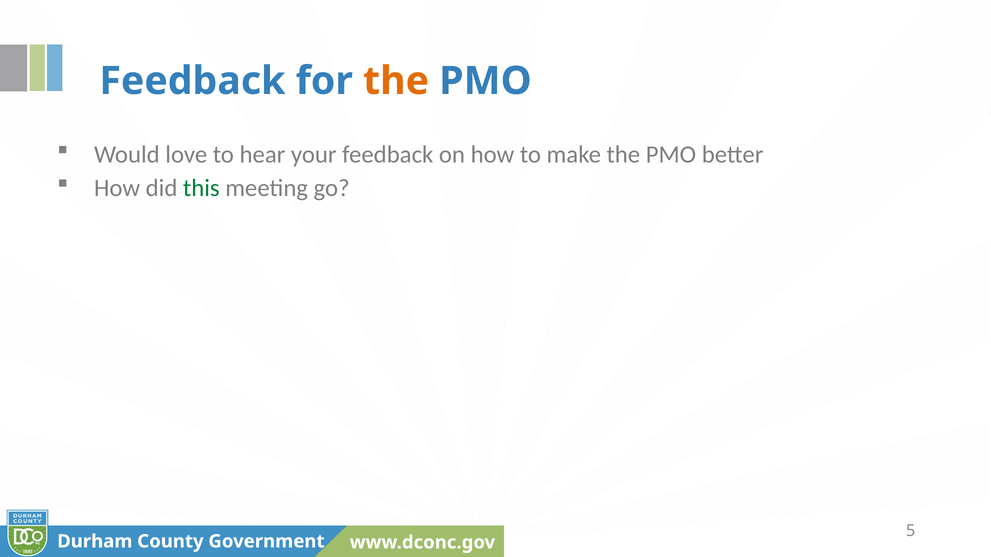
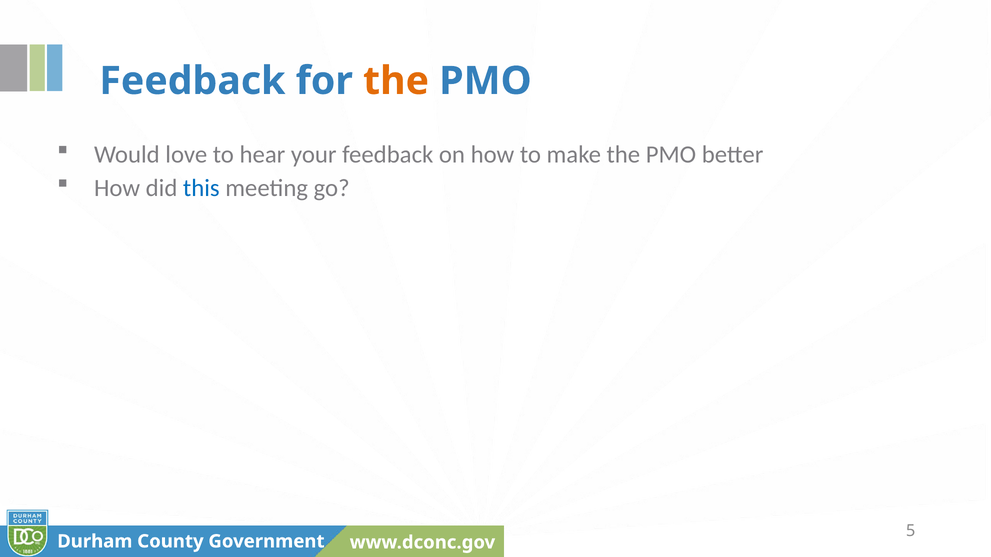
this colour: green -> blue
